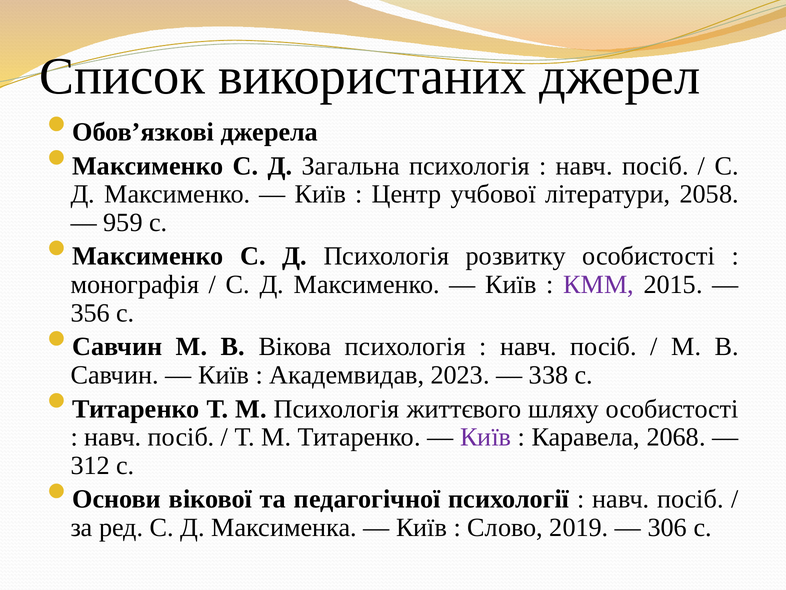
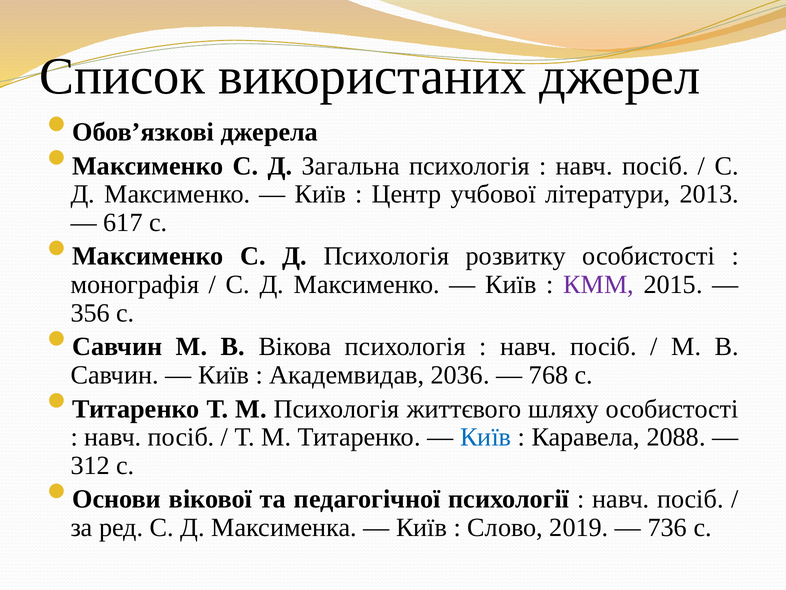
2058: 2058 -> 2013
959: 959 -> 617
2023: 2023 -> 2036
338: 338 -> 768
Київ at (486, 437) colour: purple -> blue
2068: 2068 -> 2088
306: 306 -> 736
